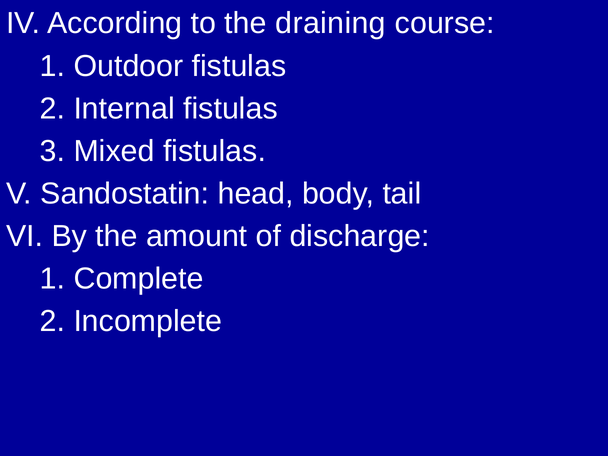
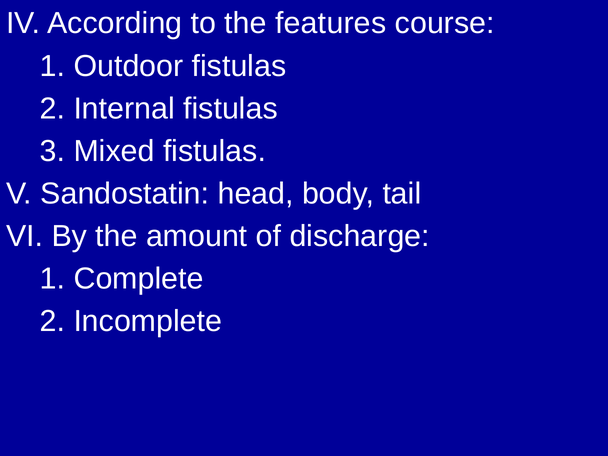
draining: draining -> features
